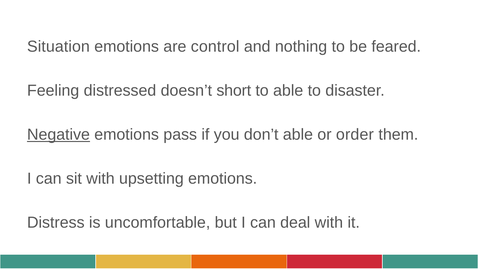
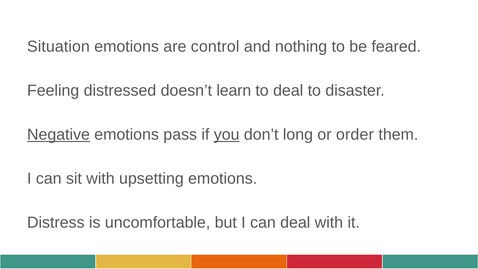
short: short -> learn
to able: able -> deal
you underline: none -> present
don’t able: able -> long
